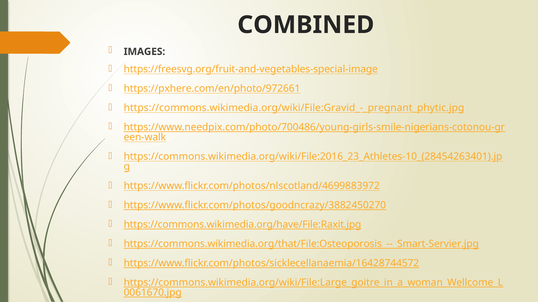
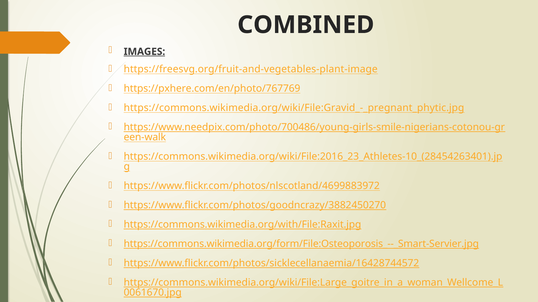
IMAGES underline: none -> present
https://freesvg.org/fruit-and-vegetables-special-image: https://freesvg.org/fruit-and-vegetables-special-image -> https://freesvg.org/fruit-and-vegetables-plant-image
https://pxhere.com/en/photo/972661: https://pxhere.com/en/photo/972661 -> https://pxhere.com/en/photo/767769
https://commons.wikimedia.org/have/File:Raxit.jpg: https://commons.wikimedia.org/have/File:Raxit.jpg -> https://commons.wikimedia.org/with/File:Raxit.jpg
https://commons.wikimedia.org/that/File:Osteoporosis_--_Smart-Servier.jpg: https://commons.wikimedia.org/that/File:Osteoporosis_--_Smart-Servier.jpg -> https://commons.wikimedia.org/form/File:Osteoporosis_--_Smart-Servier.jpg
